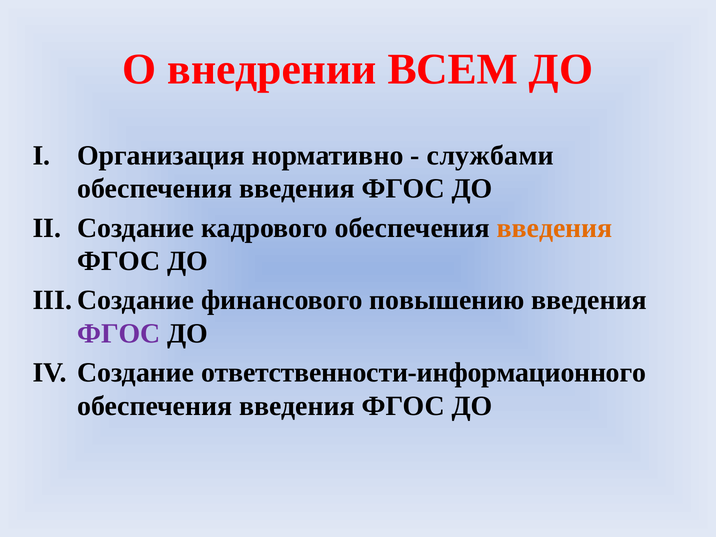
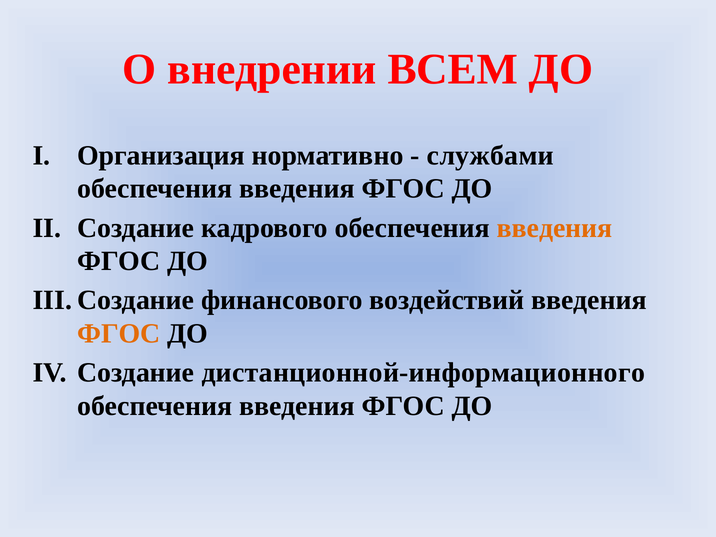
повышению: повышению -> воздействий
ФГОС at (119, 334) colour: purple -> orange
ответственности-информационного: ответственности-информационного -> дистанционной-информационного
